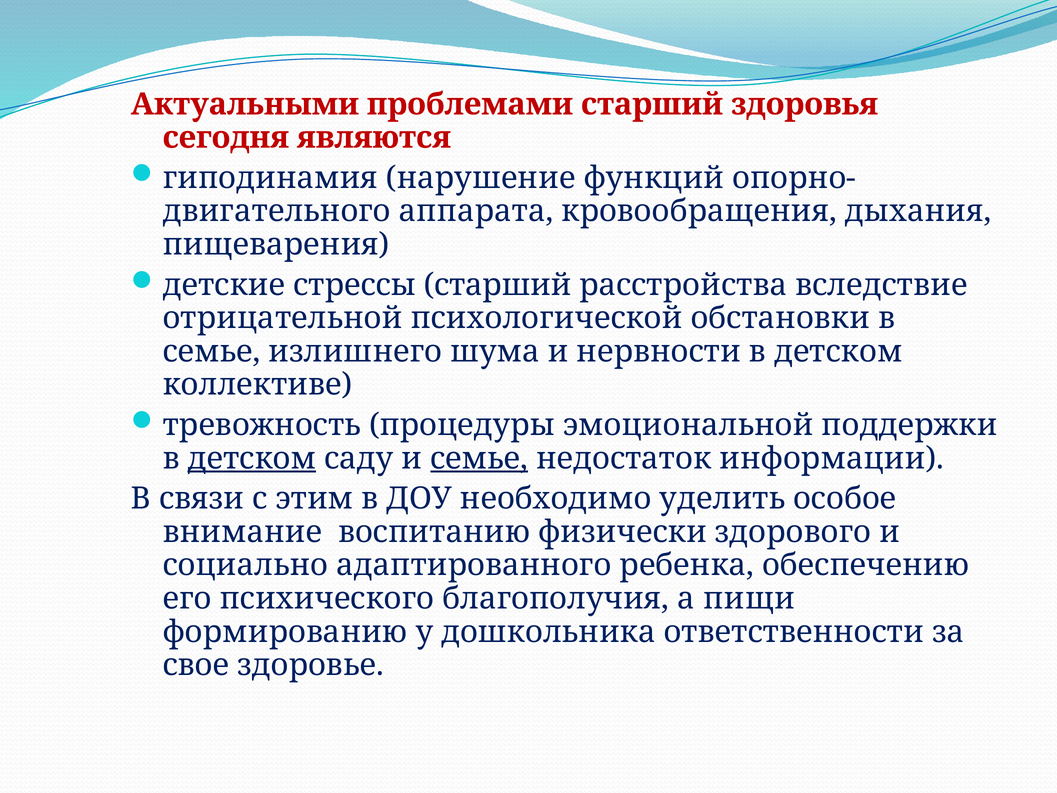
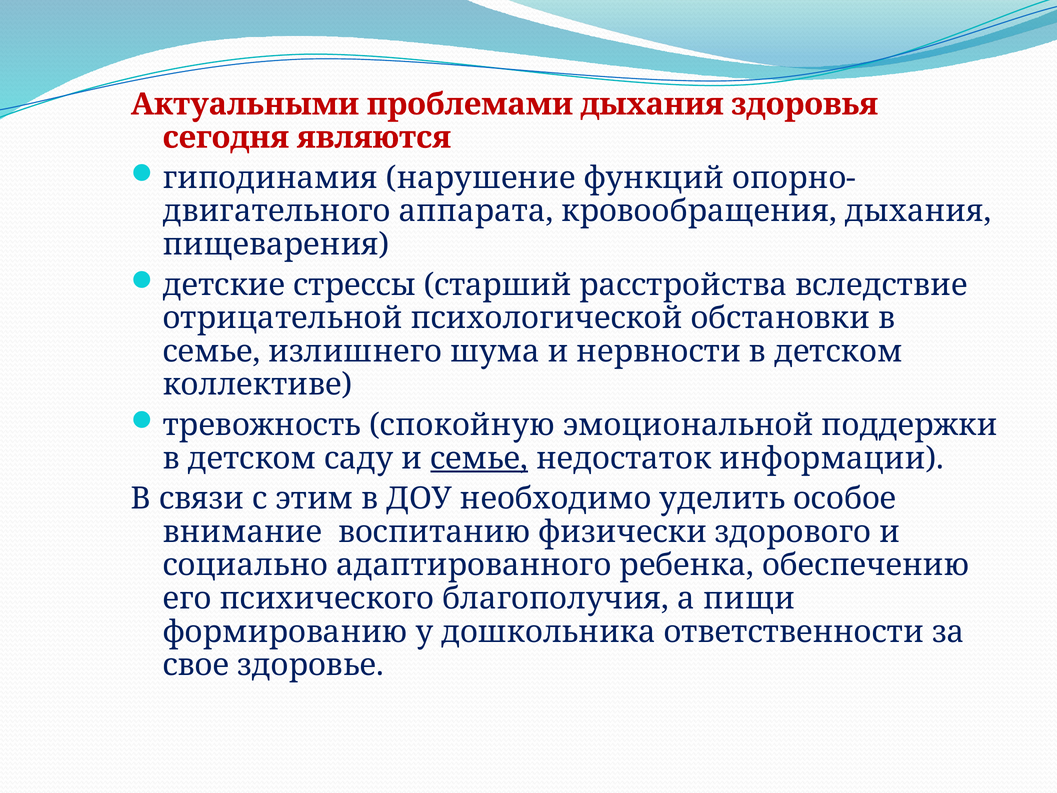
проблемами старший: старший -> дыхания
процедуры: процедуры -> спокойную
детском at (252, 458) underline: present -> none
